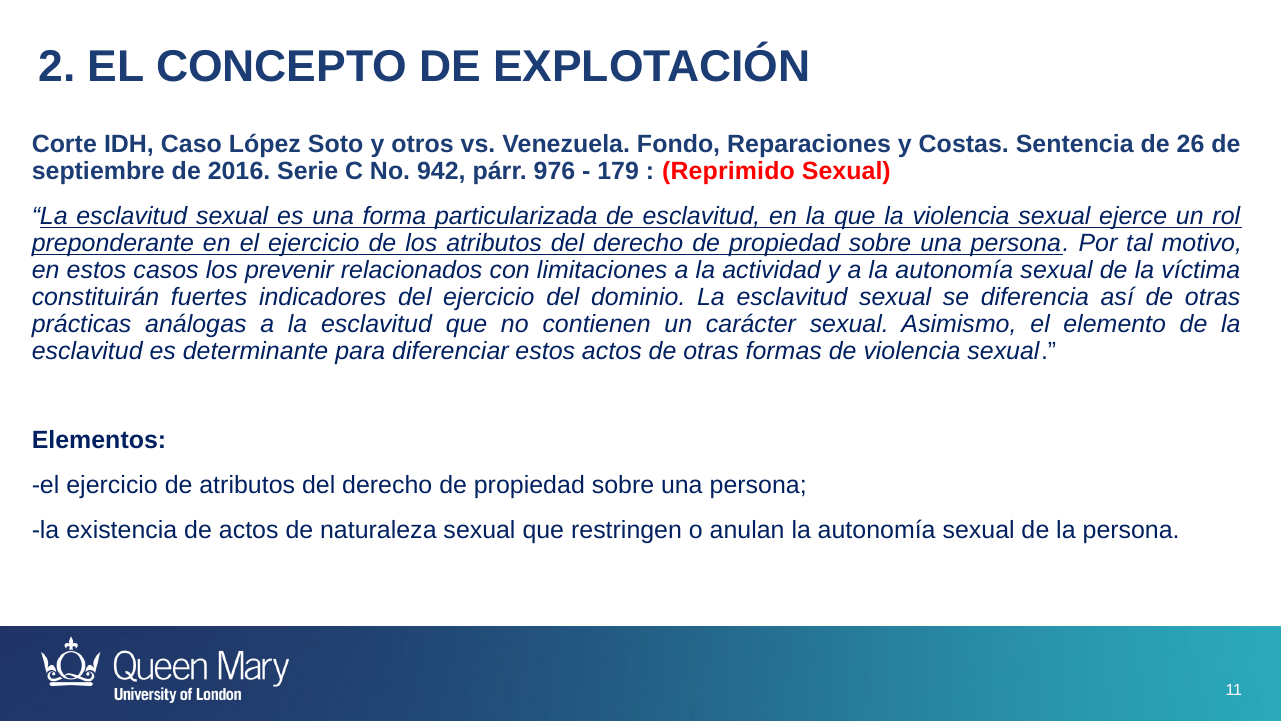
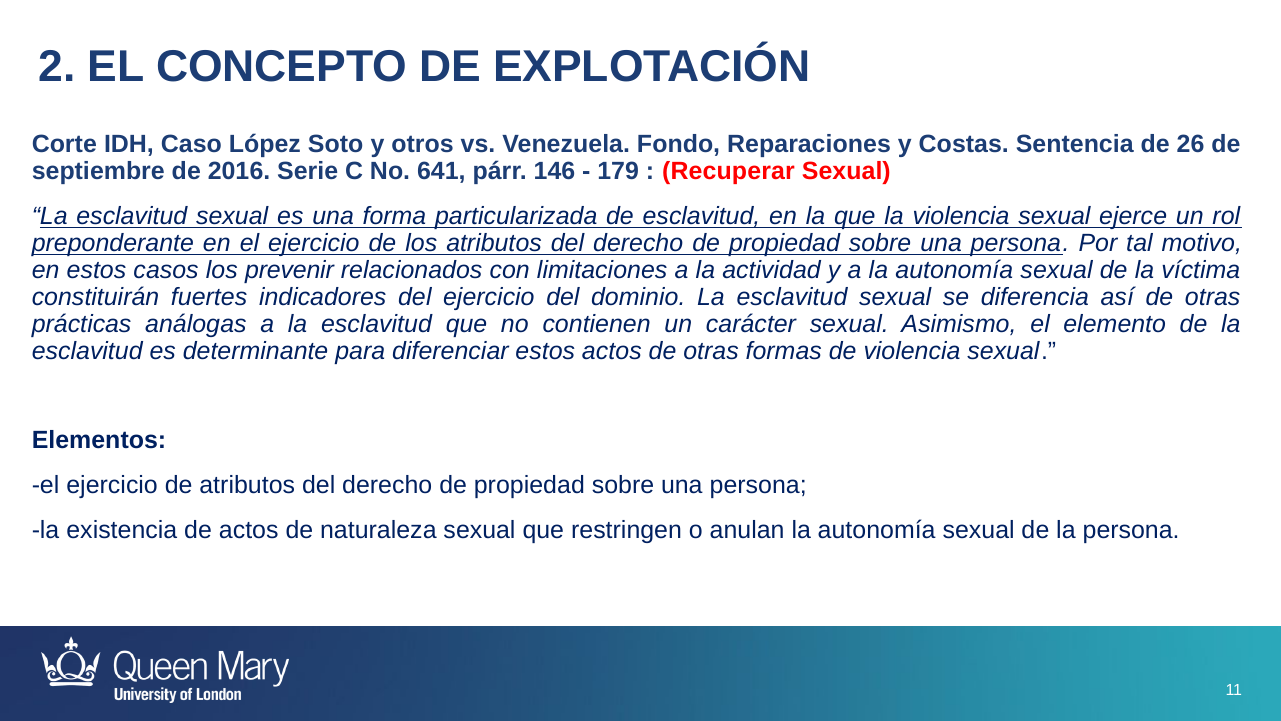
942: 942 -> 641
976: 976 -> 146
Reprimido: Reprimido -> Recuperar
